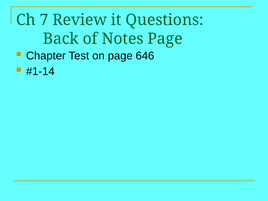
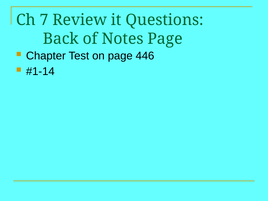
646: 646 -> 446
